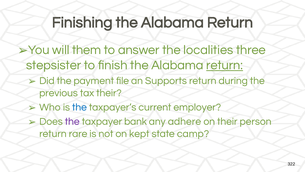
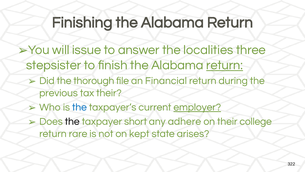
them: them -> issue
payment: payment -> thorough
Supports: Supports -> Financial
employer underline: none -> present
the at (72, 121) colour: purple -> black
bank: bank -> short
person: person -> college
camp: camp -> arises
